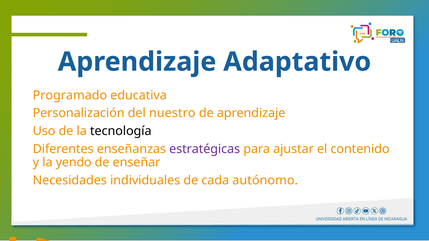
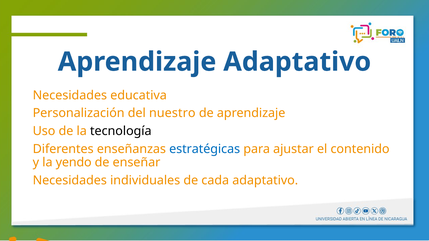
Programado at (70, 95): Programado -> Necesidades
estratégicas colour: purple -> blue
cada autónomo: autónomo -> adaptativo
